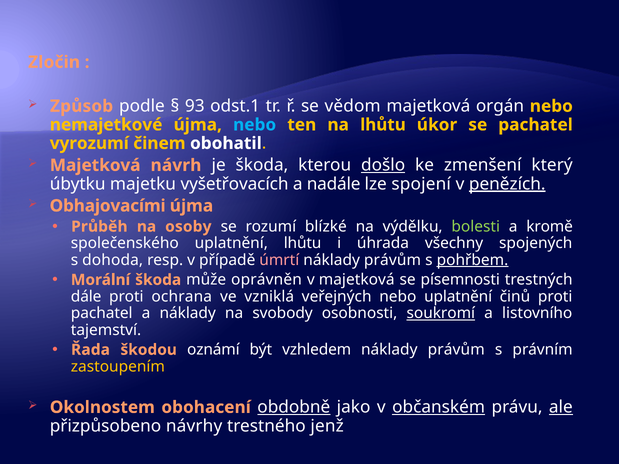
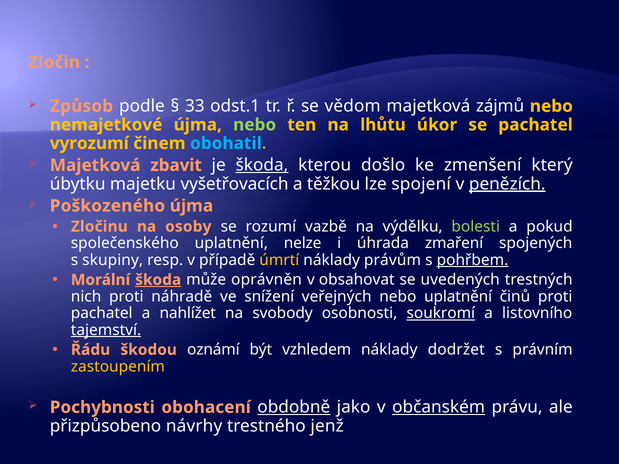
93: 93 -> 33
orgán: orgán -> zájmů
nebo at (255, 125) colour: light blue -> light green
obohatil colour: white -> light blue
návrh: návrh -> zbavit
škoda at (262, 165) underline: none -> present
došlo underline: present -> none
nadále: nadále -> těžkou
Obhajovacími: Obhajovacími -> Poškozeného
Průběh: Průběh -> Zločinu
blízké: blízké -> vazbě
kromě: kromě -> pokud
uplatnění lhůtu: lhůtu -> nelze
všechny: všechny -> zmaření
dohoda: dohoda -> skupiny
úmrtí colour: pink -> yellow
škoda at (158, 280) underline: none -> present
v majetková: majetková -> obsahovat
písemnosti: písemnosti -> uvedených
dále: dále -> nich
ochrana: ochrana -> náhradě
vzniklá: vzniklá -> snížení
a náklady: náklady -> nahlížet
tajemství underline: none -> present
Řada: Řada -> Řádu
právům at (456, 350): právům -> dodržet
Okolnostem: Okolnostem -> Pochybnosti
ale underline: present -> none
